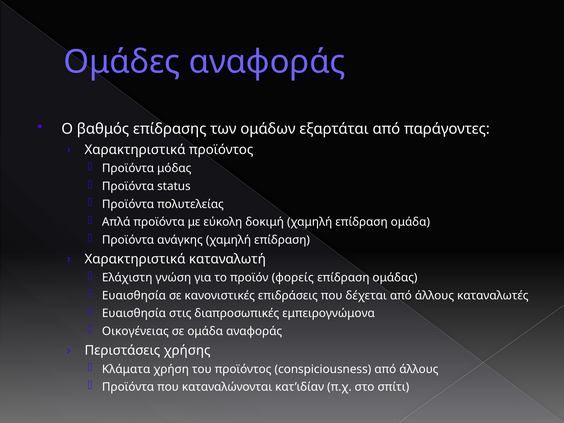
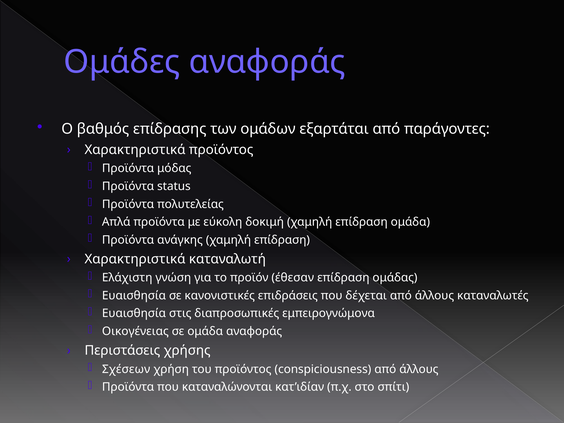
φορείς: φορείς -> έθεσαν
Κλάματα: Κλάματα -> Σχέσεων
